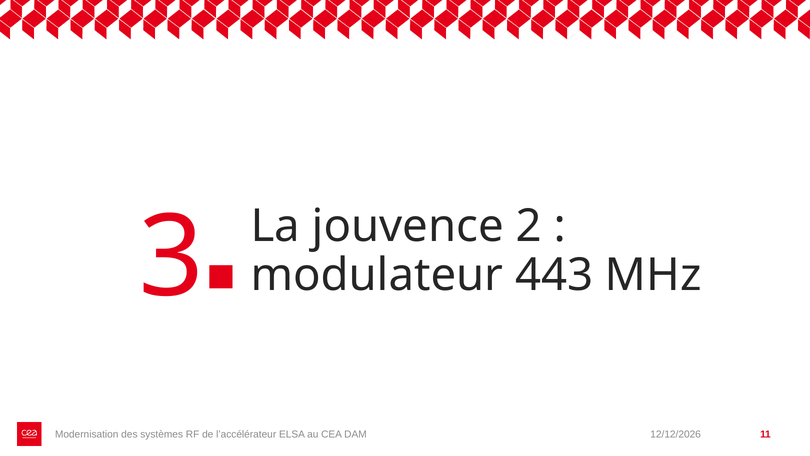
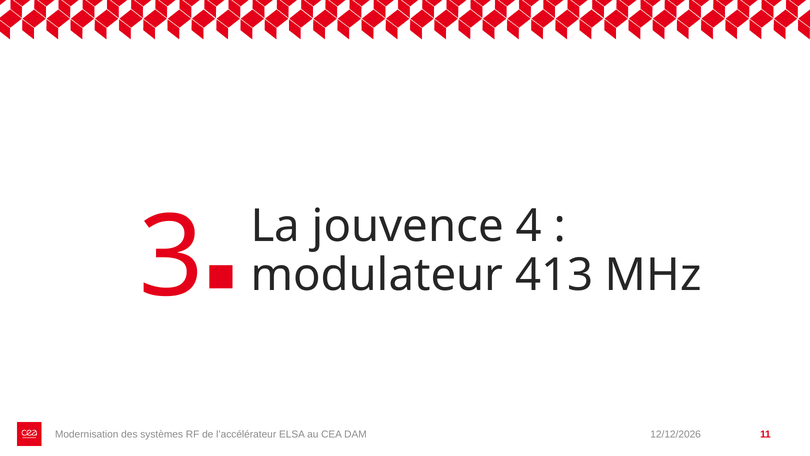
2: 2 -> 4
443: 443 -> 413
